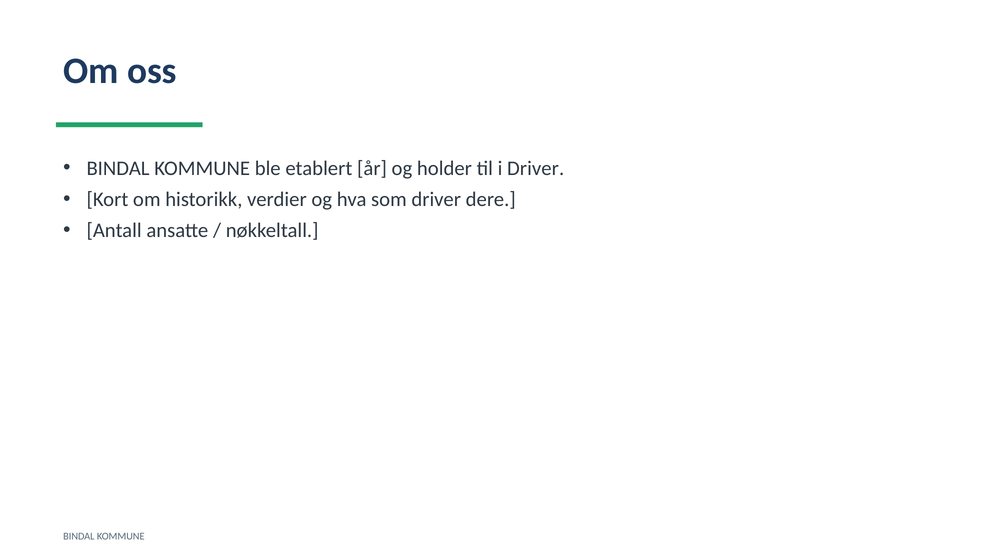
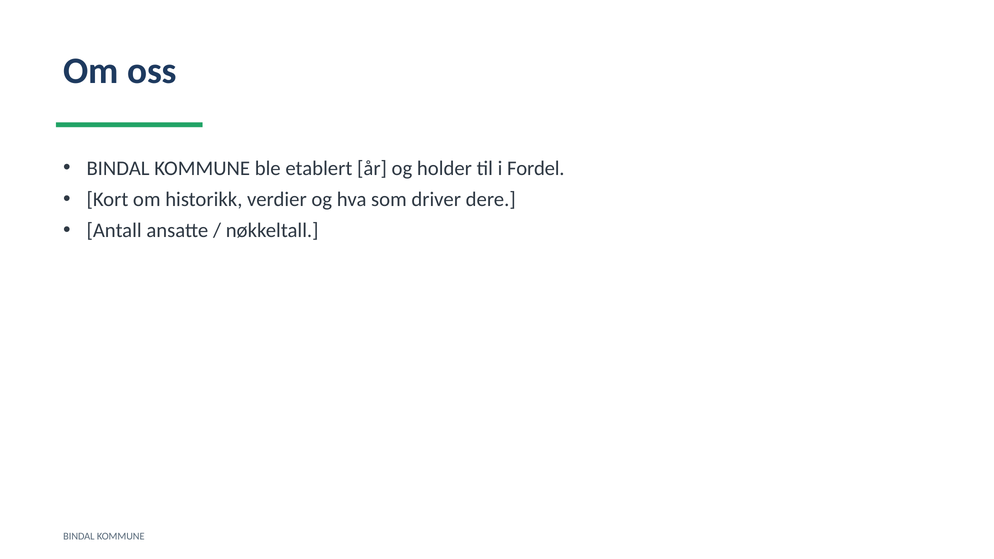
i Driver: Driver -> Fordel
